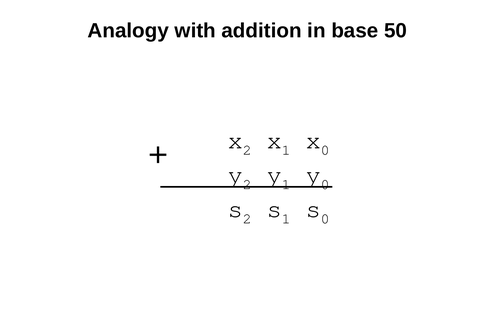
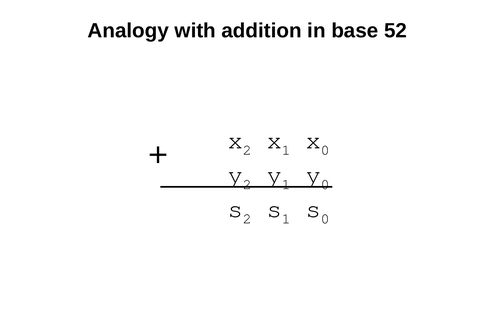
50: 50 -> 52
